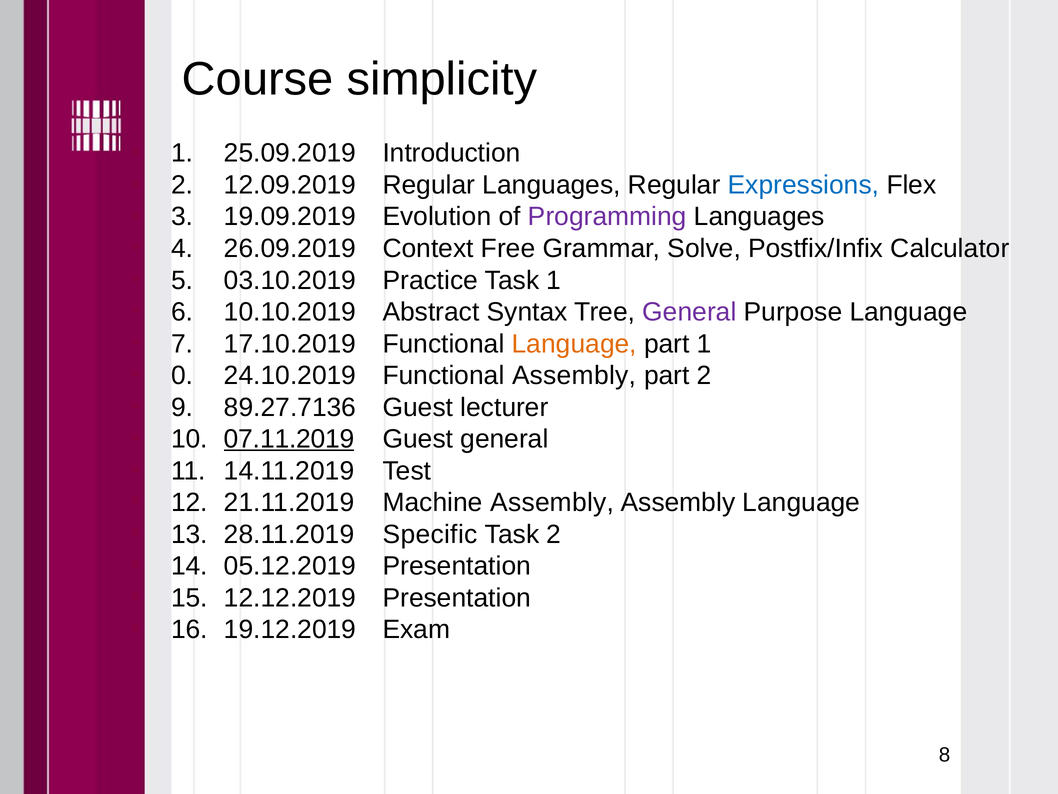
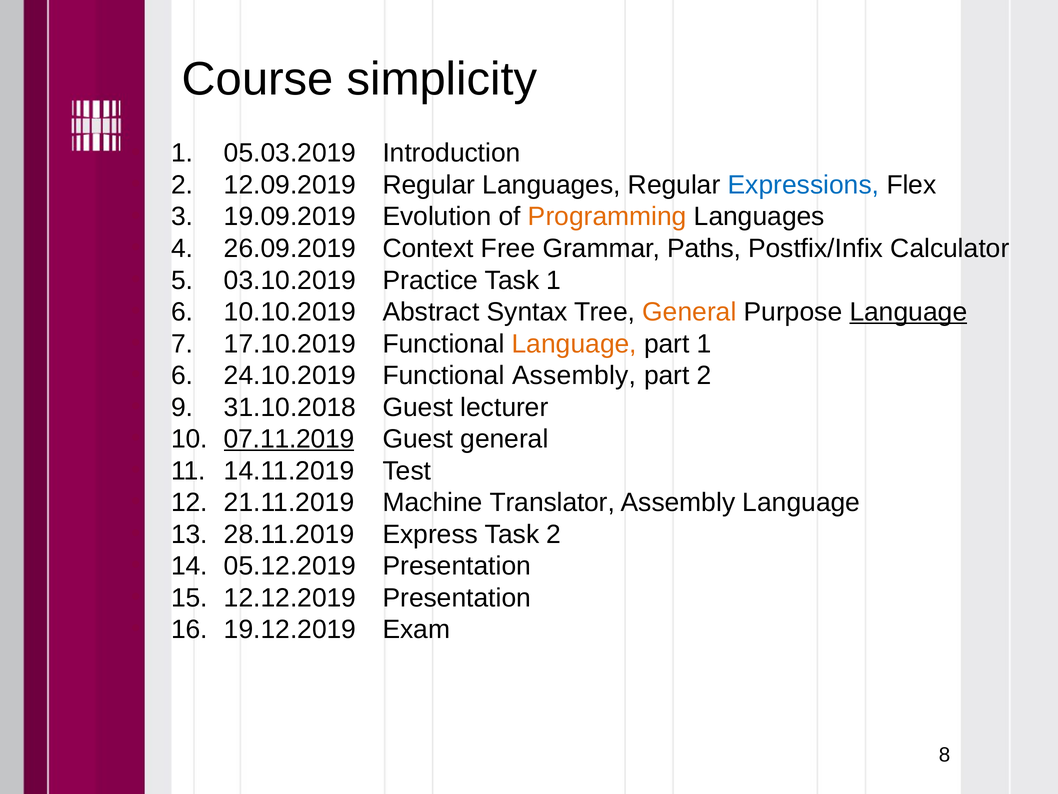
25.09.2019: 25.09.2019 -> 05.03.2019
Programming colour: purple -> orange
Solve: Solve -> Paths
General at (689, 312) colour: purple -> orange
Language at (908, 312) underline: none -> present
0 at (182, 375): 0 -> 6
89.27.7136: 89.27.7136 -> 31.10.2018
Machine Assembly: Assembly -> Translator
Specific: Specific -> Express
